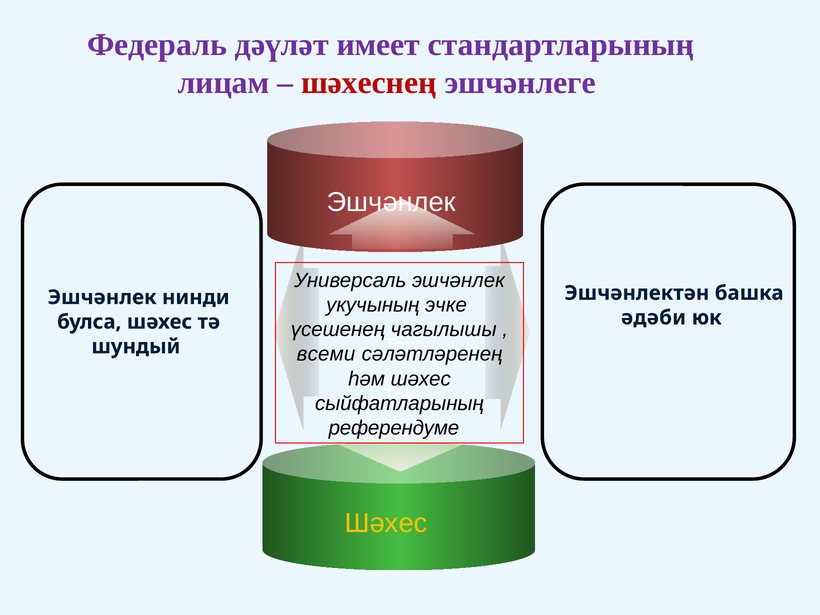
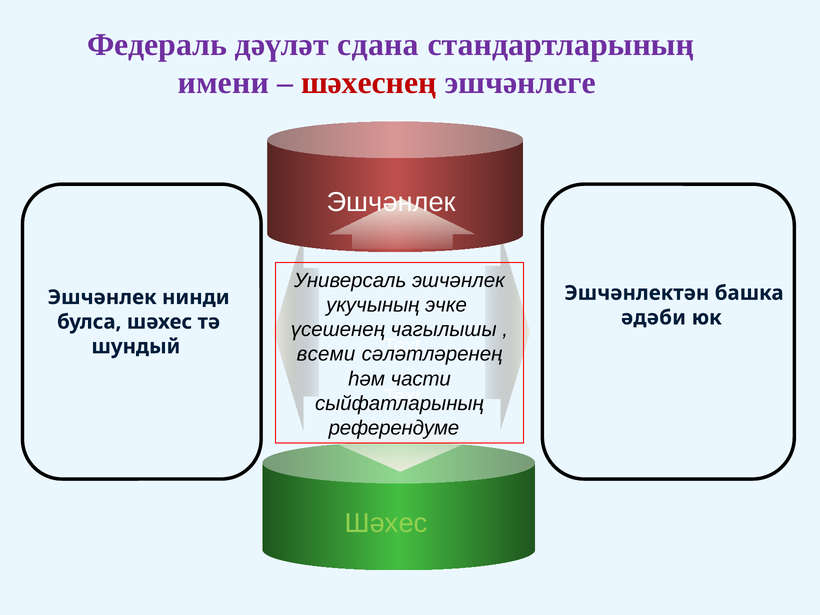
имеет: имеет -> сдана
лицам: лицам -> имени
һәм шәхес: шәхес -> части
Шәхес at (386, 523) colour: yellow -> light green
